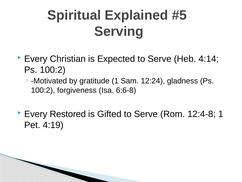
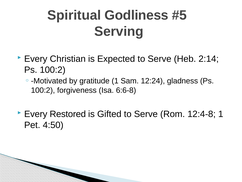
Explained: Explained -> Godliness
4:14: 4:14 -> 2:14
4:19: 4:19 -> 4:50
